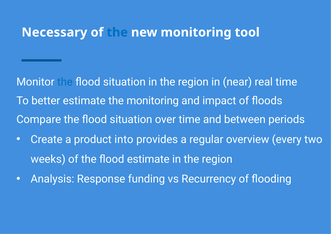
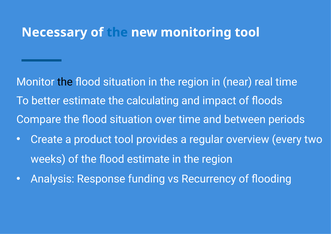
the at (65, 82) colour: blue -> black
the monitoring: monitoring -> calculating
product into: into -> tool
